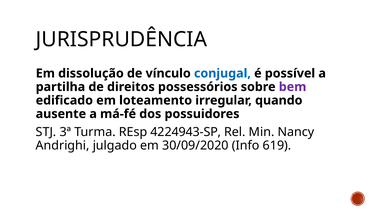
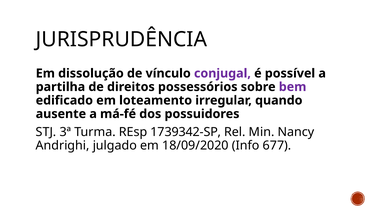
conjugal colour: blue -> purple
4224943-SP: 4224943-SP -> 1739342-SP
30/09/2020: 30/09/2020 -> 18/09/2020
619: 619 -> 677
